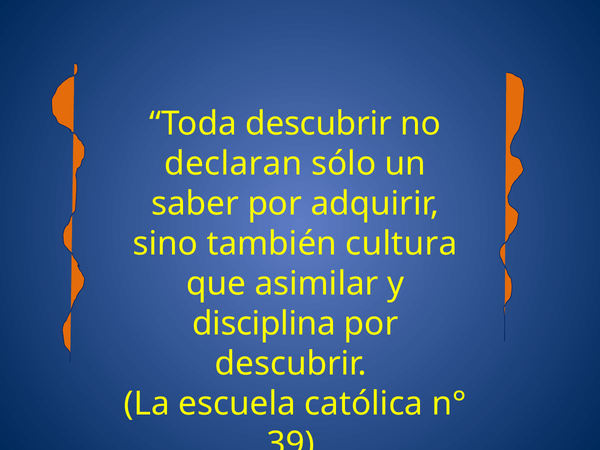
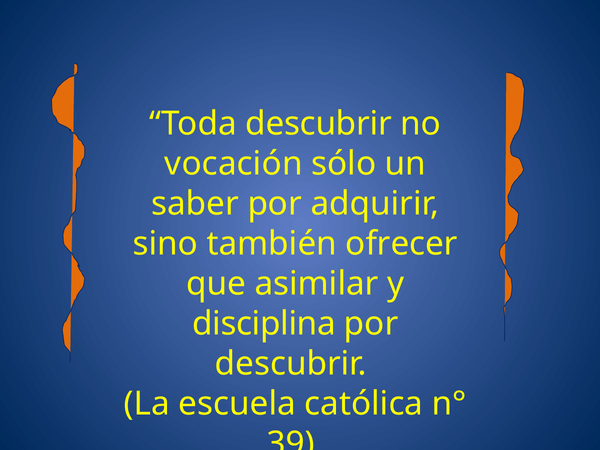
declaran: declaran -> vocación
cultura: cultura -> ofrecer
